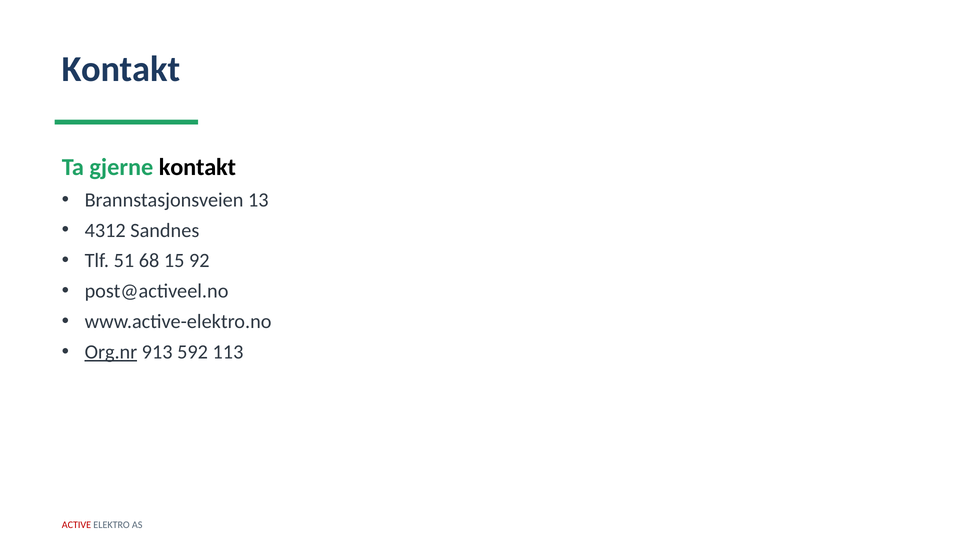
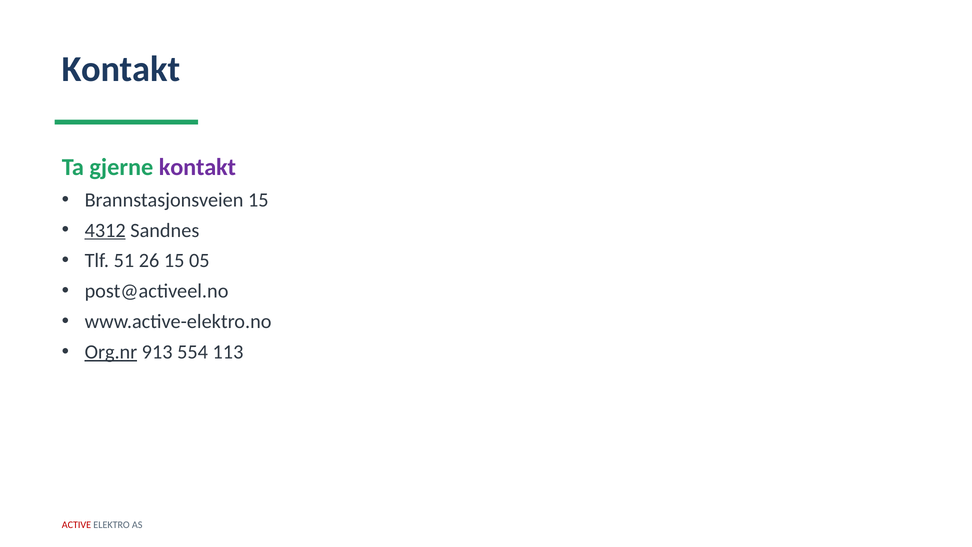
kontakt at (197, 167) colour: black -> purple
Brannstasjonsveien 13: 13 -> 15
4312 underline: none -> present
68: 68 -> 26
92: 92 -> 05
592: 592 -> 554
